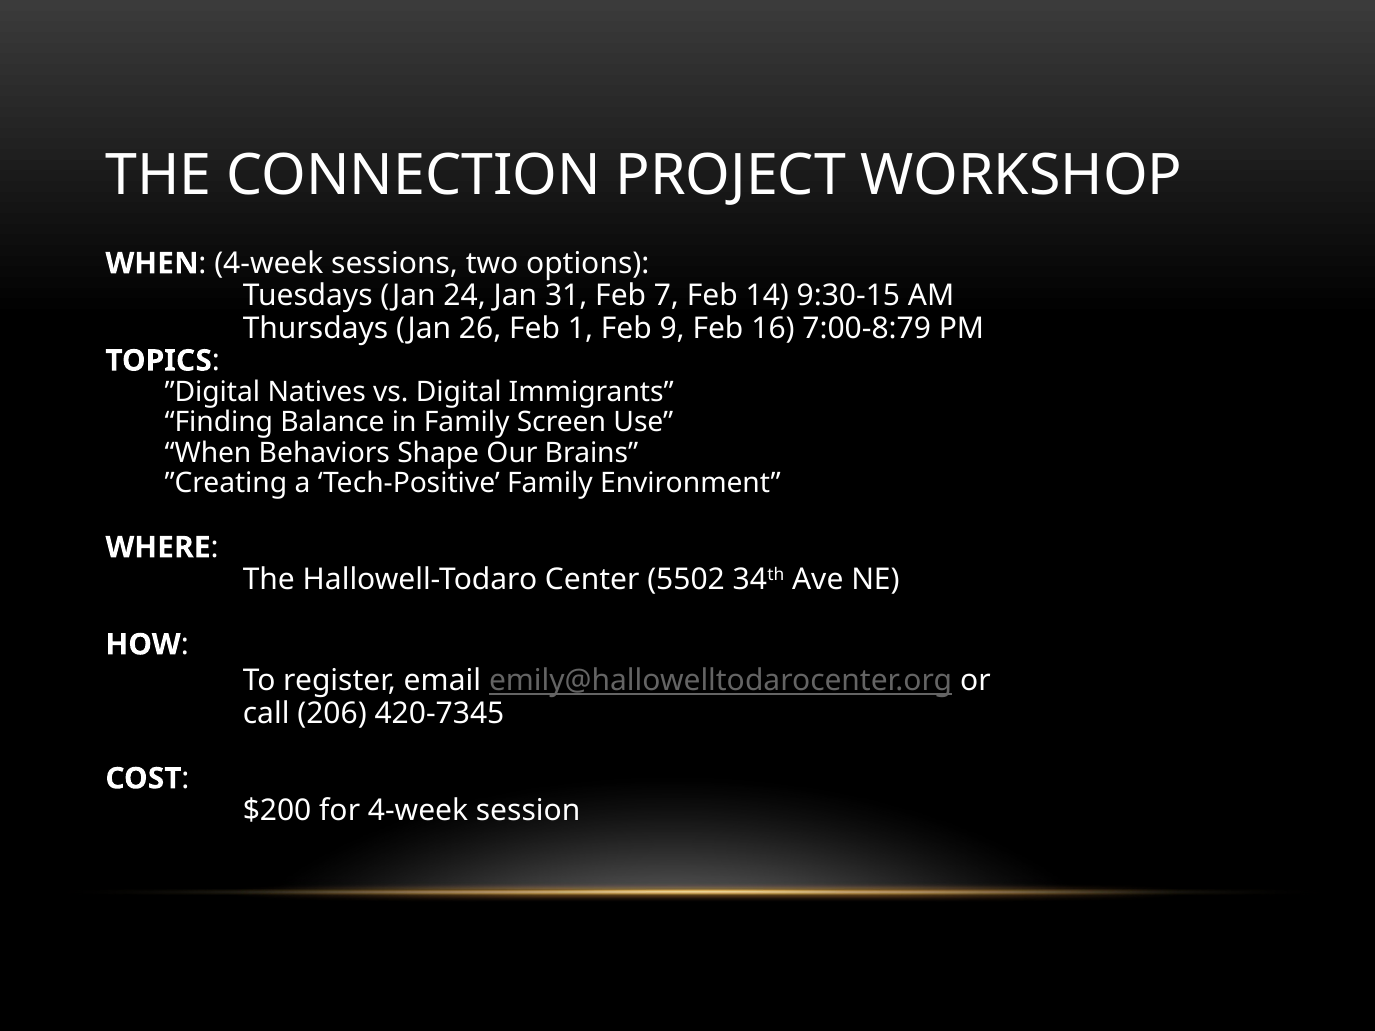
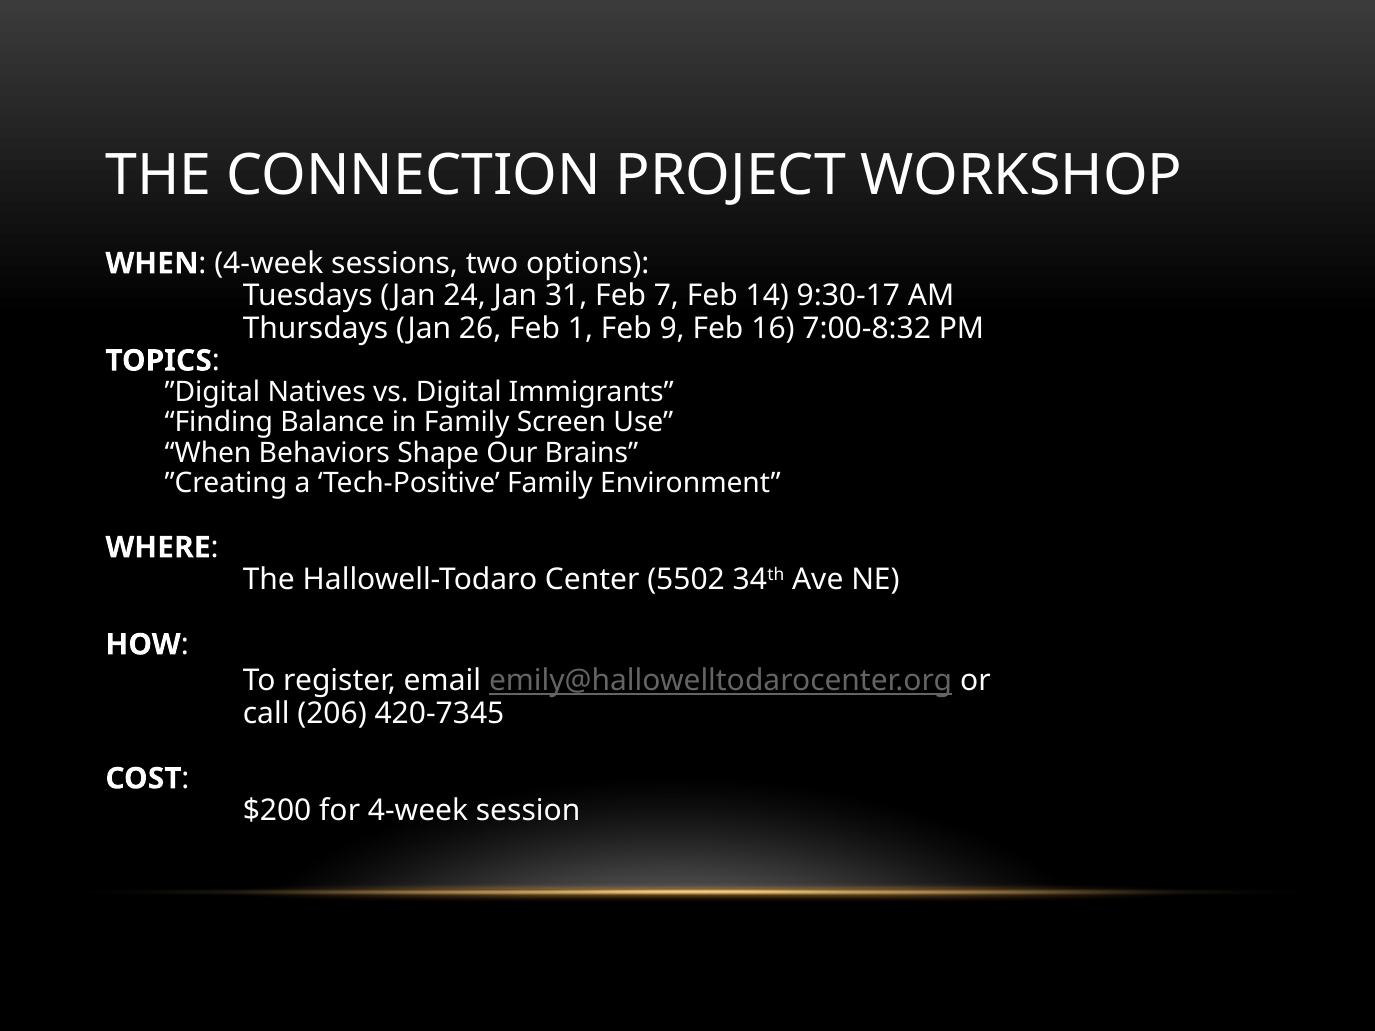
9:30-15: 9:30-15 -> 9:30-17
7:00-8:79: 7:00-8:79 -> 7:00-8:32
